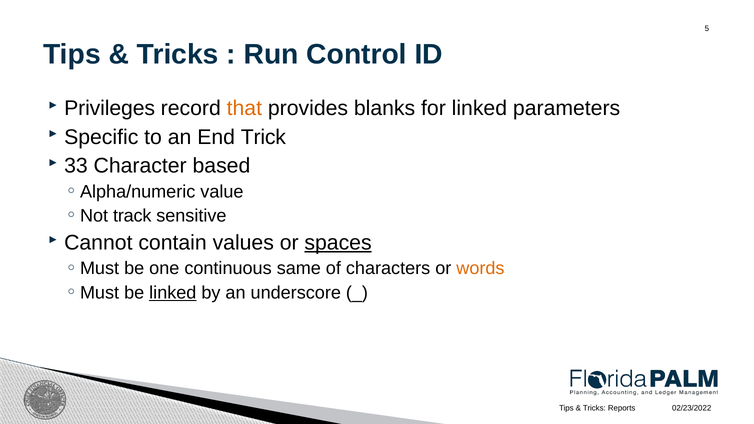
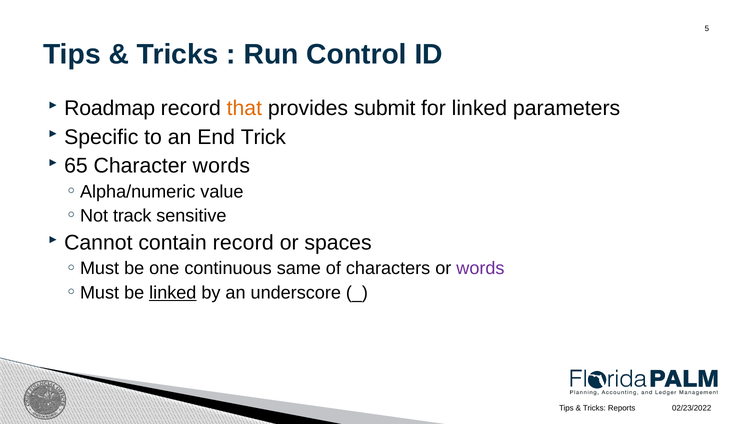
Privileges: Privileges -> Roadmap
blanks: blanks -> submit
33: 33 -> 65
Character based: based -> words
contain values: values -> record
spaces underline: present -> none
words at (480, 269) colour: orange -> purple
